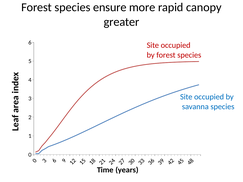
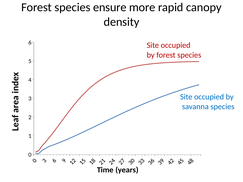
greater: greater -> density
